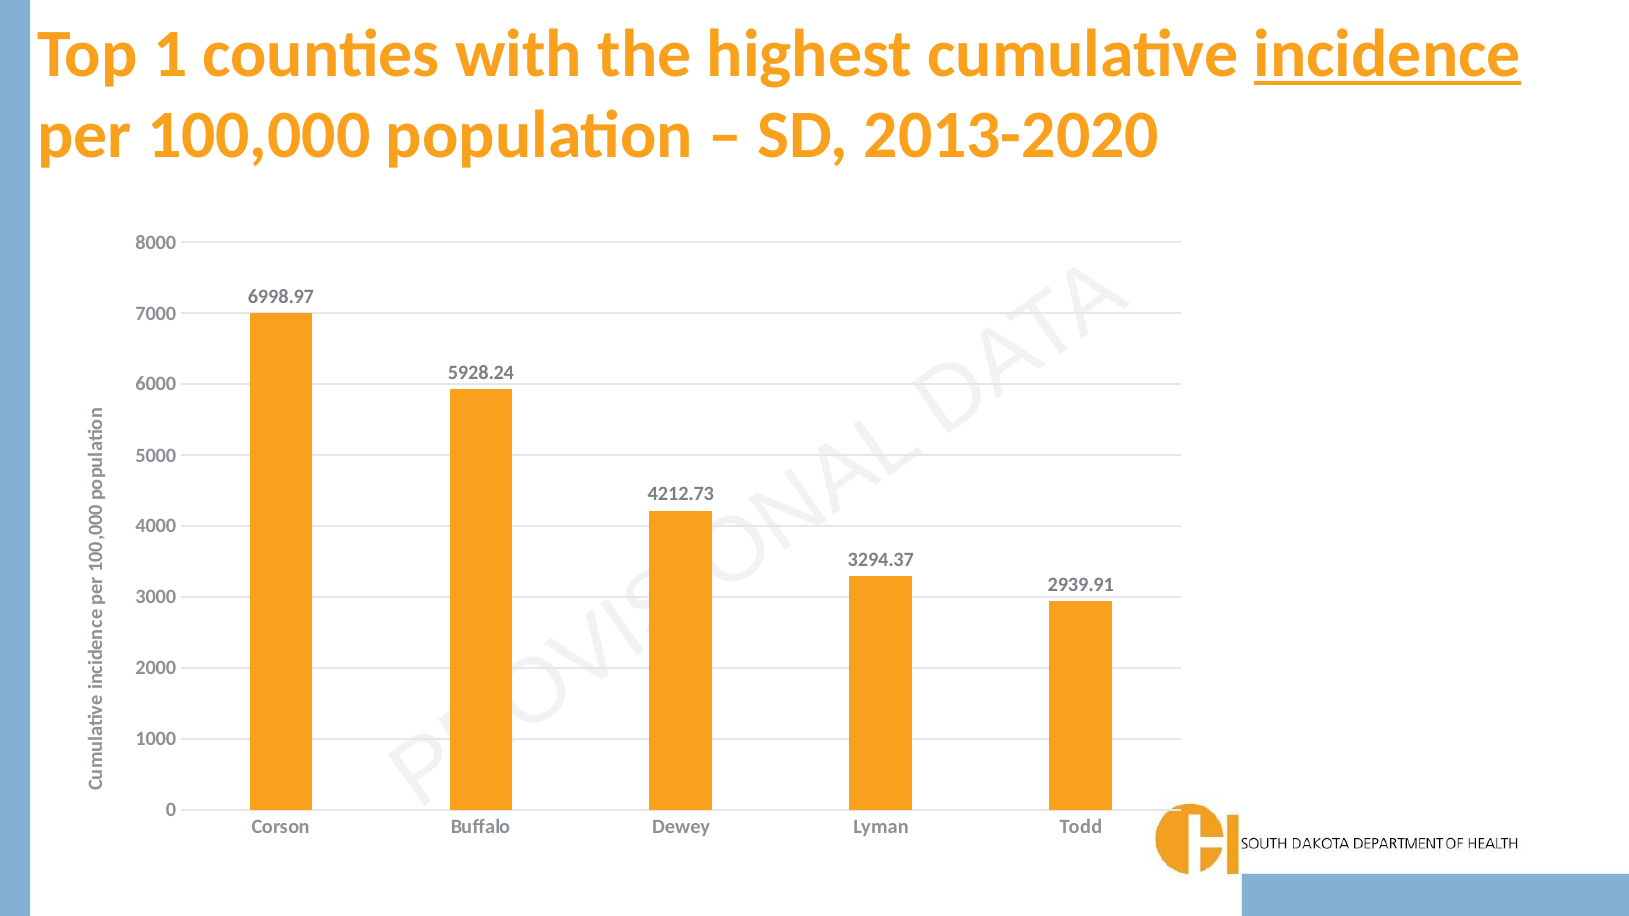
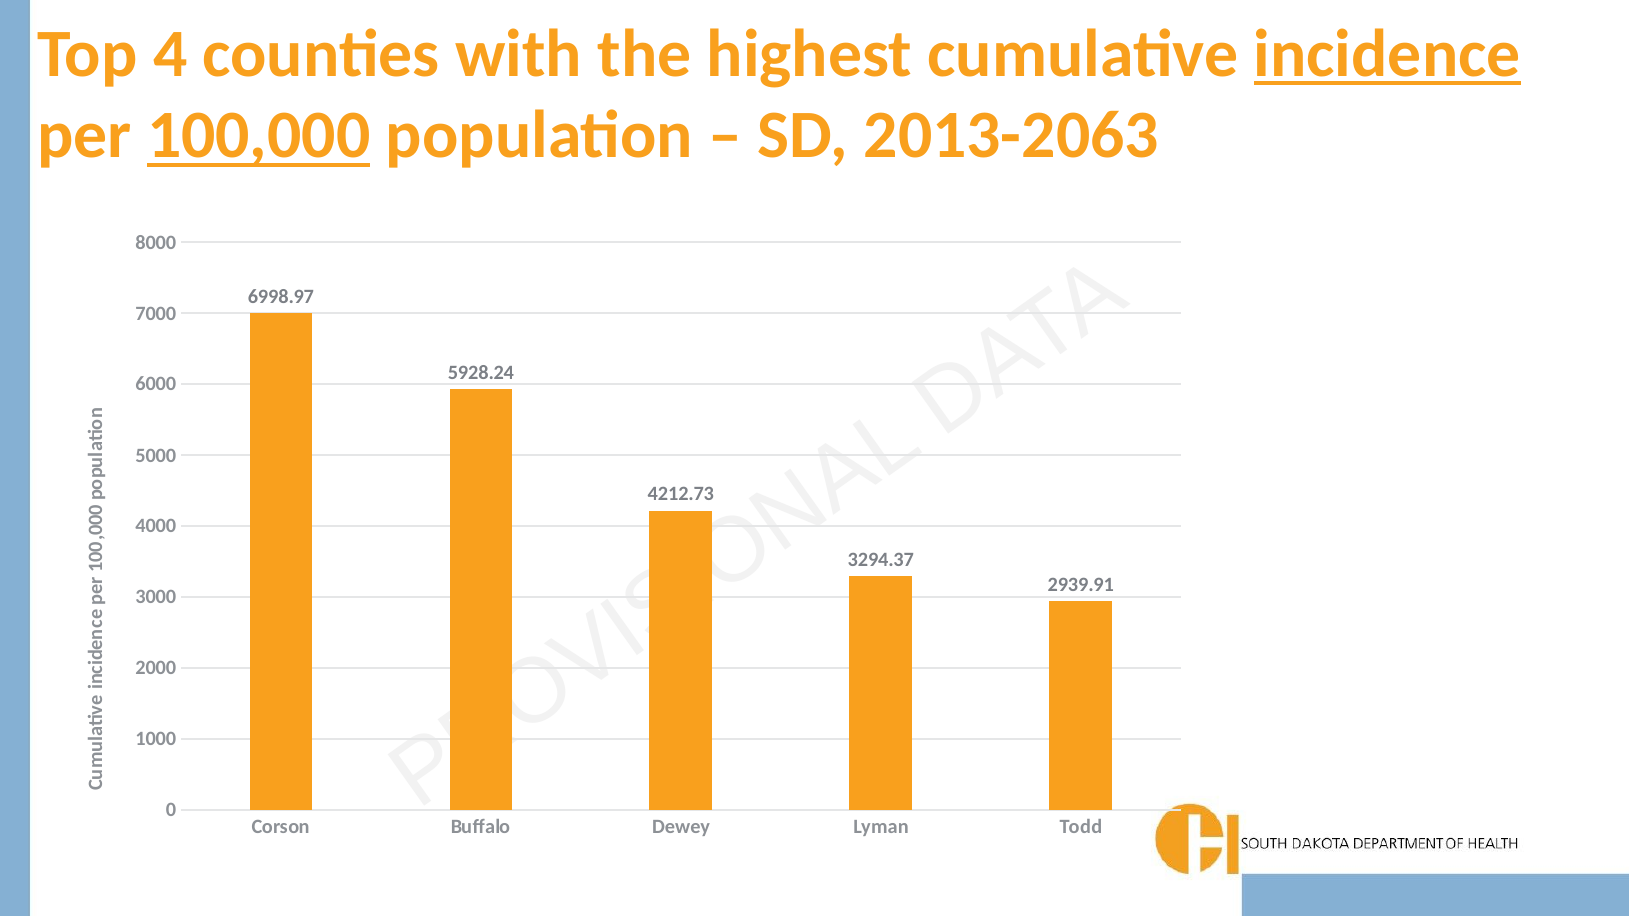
Top 1: 1 -> 4
100,000 underline: none -> present
2013-2020: 2013-2020 -> 2013-2063
